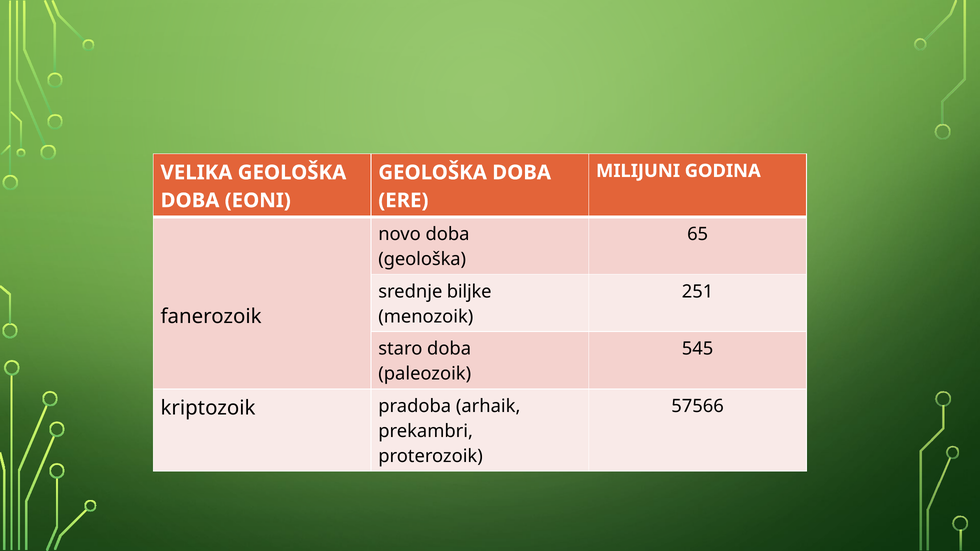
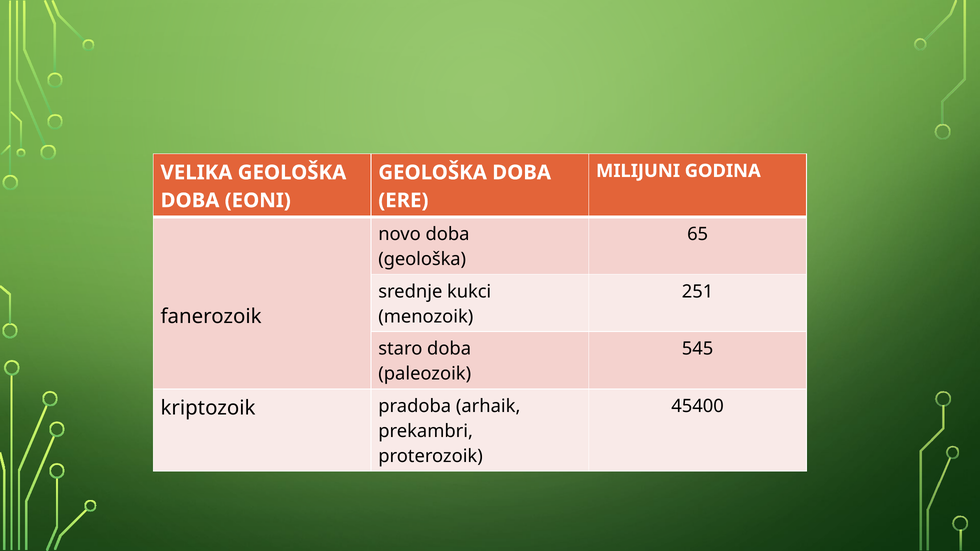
biljke: biljke -> kukci
57566: 57566 -> 45400
